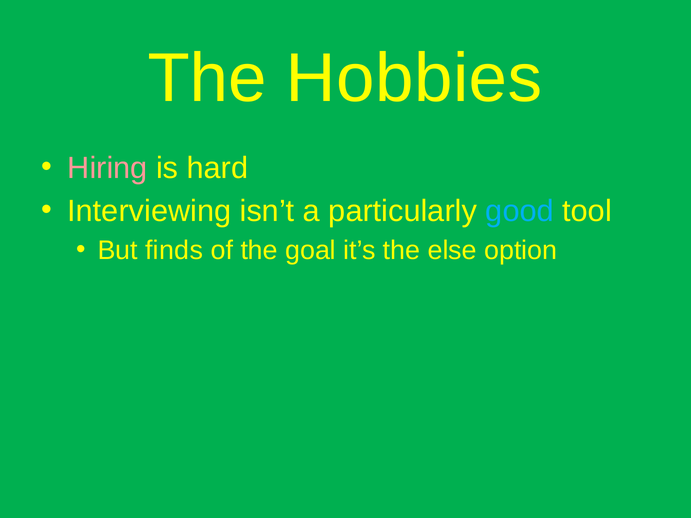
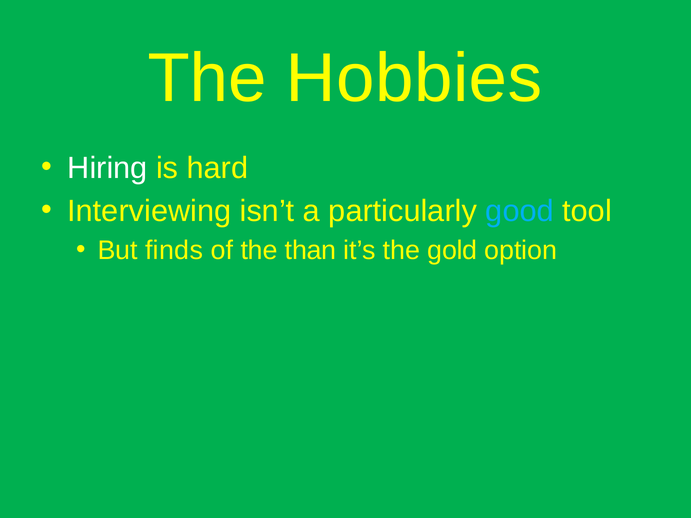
Hiring colour: pink -> white
goal: goal -> than
else: else -> gold
